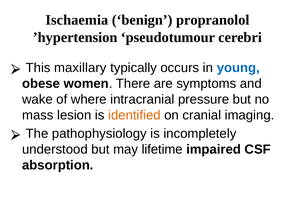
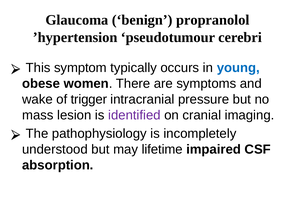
Ischaemia: Ischaemia -> Glaucoma
maxillary: maxillary -> symptom
where: where -> trigger
identified colour: orange -> purple
